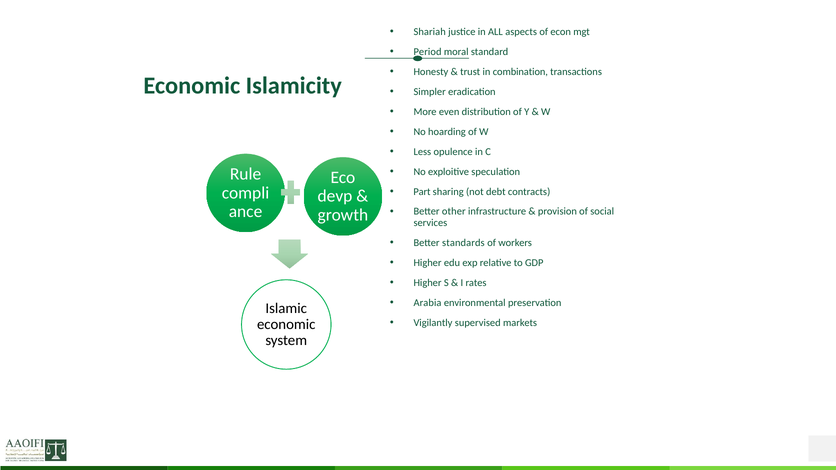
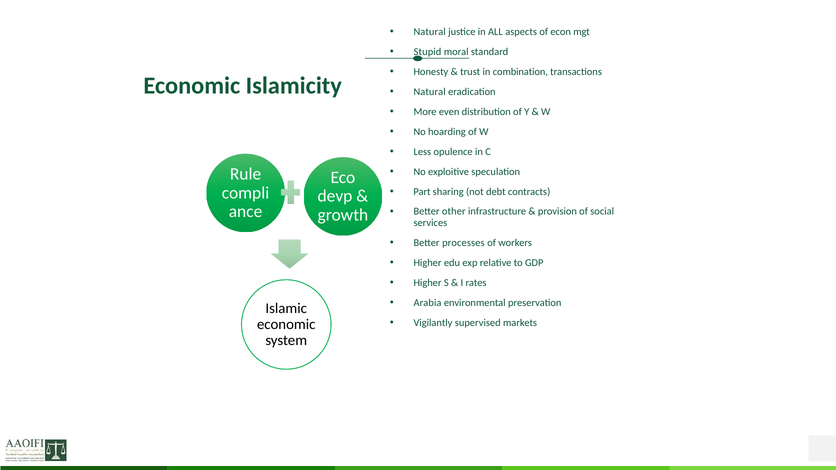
Shariah at (430, 32): Shariah -> Natural
Period: Period -> Stupid
Simpler at (430, 92): Simpler -> Natural
standards: standards -> processes
